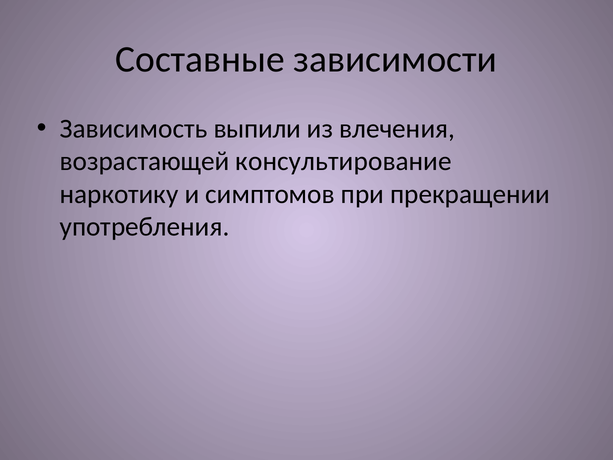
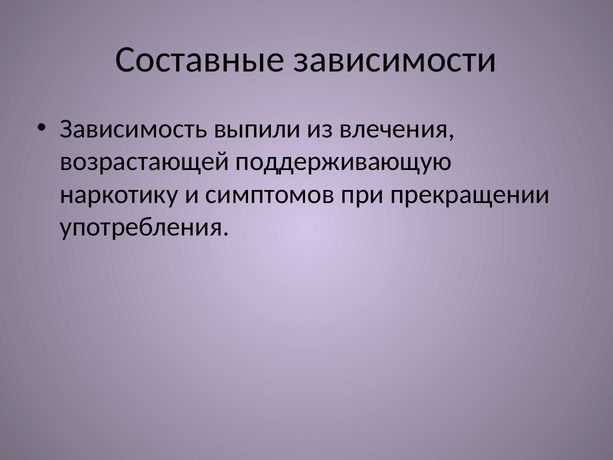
консультирование: консультирование -> поддерживающую
